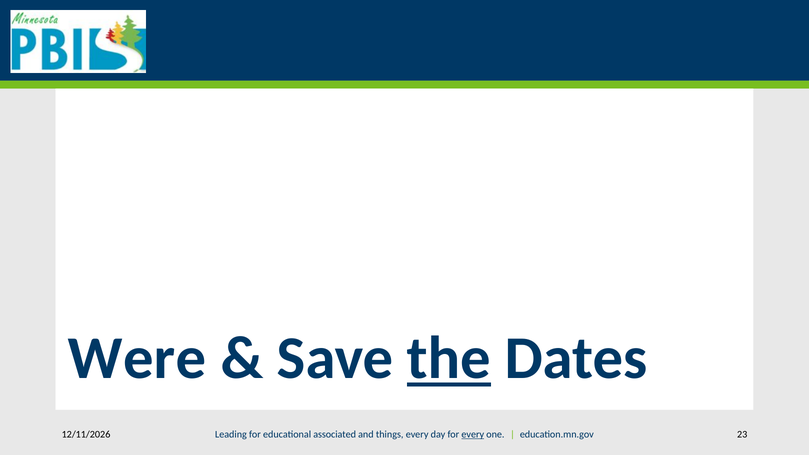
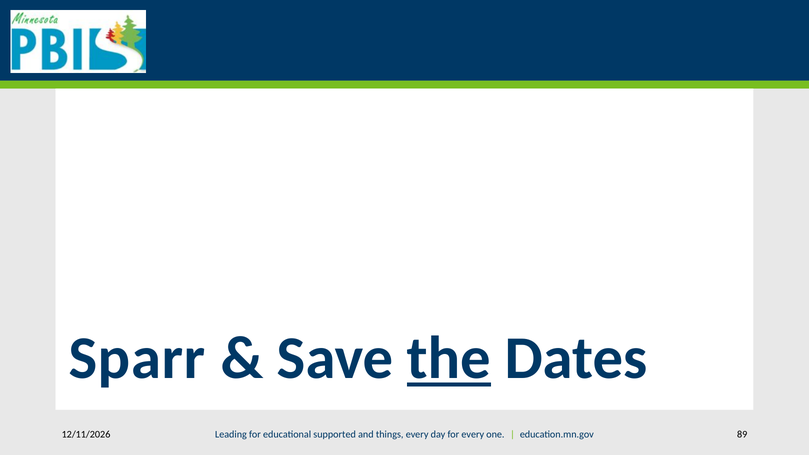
Were: Were -> Sparr
23: 23 -> 89
associated: associated -> supported
every at (473, 435) underline: present -> none
